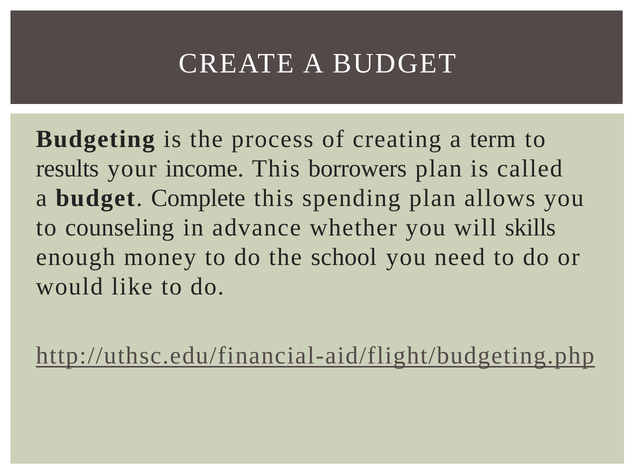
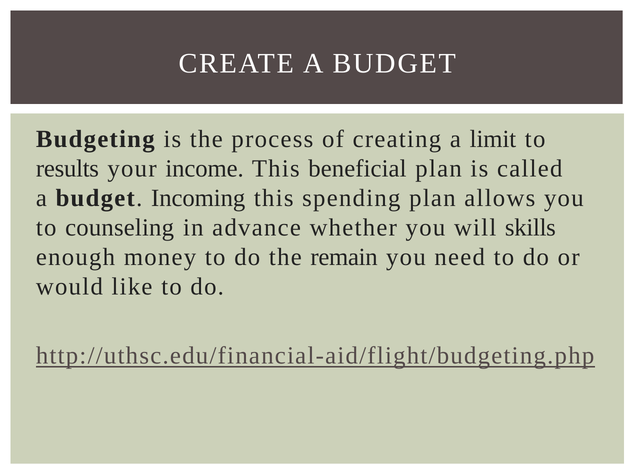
term: term -> limit
borrowers: borrowers -> beneficial
Complete: Complete -> Incoming
school: school -> remain
